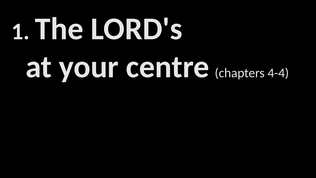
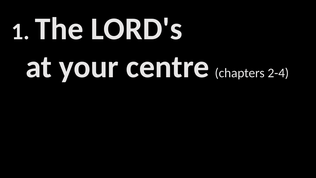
4-4: 4-4 -> 2-4
